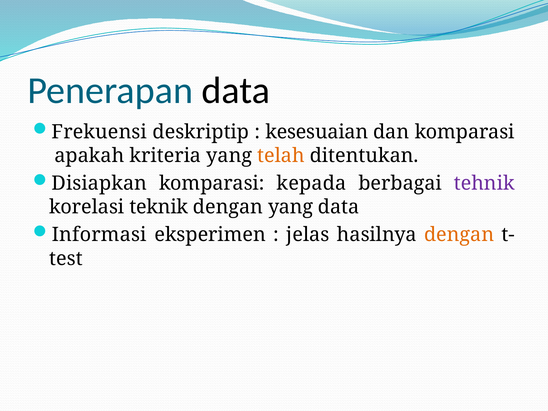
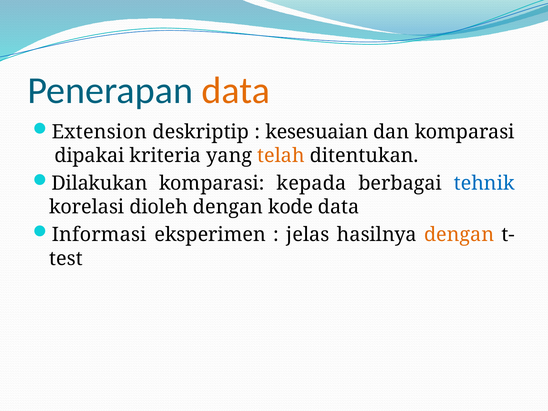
data at (236, 91) colour: black -> orange
Frekuensi: Frekuensi -> Extension
apakah: apakah -> dipakai
Disiapkan: Disiapkan -> Dilakukan
tehnik colour: purple -> blue
teknik: teknik -> dioleh
dengan yang: yang -> kode
